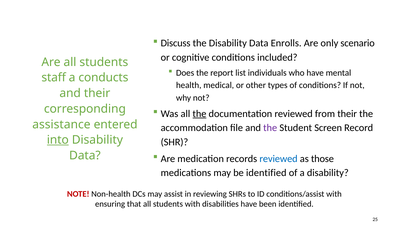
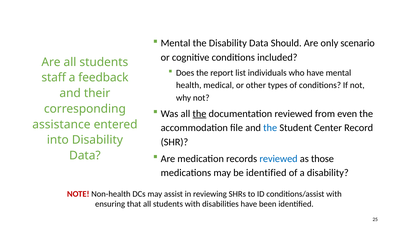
Discuss at (176, 43): Discuss -> Mental
Enrolls: Enrolls -> Should
conducts: conducts -> feedback
from their: their -> even
the at (270, 128) colour: purple -> blue
Screen: Screen -> Center
into underline: present -> none
